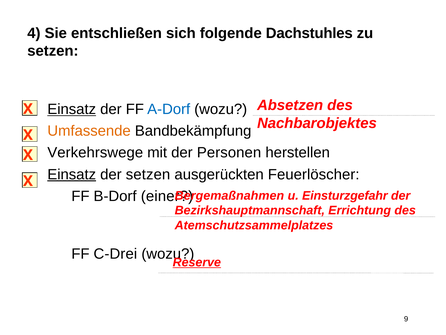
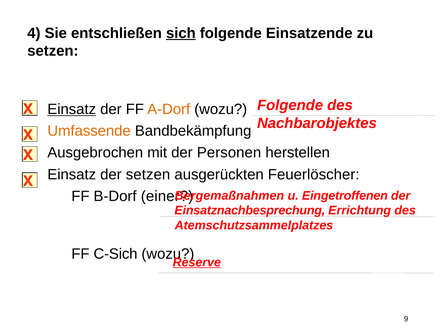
sich underline: none -> present
Dachstuhles: Dachstuhles -> Einsatzende
Absetzen at (290, 105): Absetzen -> Folgende
A-Dorf colour: blue -> orange
Verkehrswege: Verkehrswege -> Ausgebrochen
Einsatz at (72, 174) underline: present -> none
Einsturzgefahr: Einsturzgefahr -> Eingetroffenen
Bezirkshauptmannschaft: Bezirkshauptmannschaft -> Einsatznachbesprechung
C-Drei: C-Drei -> C-Sich
